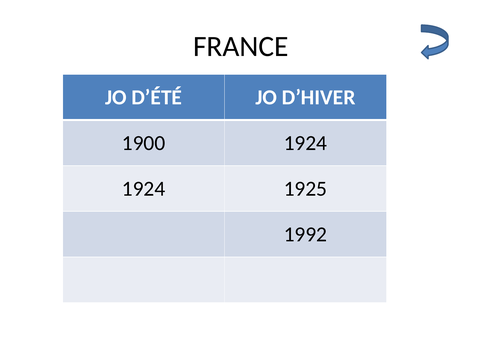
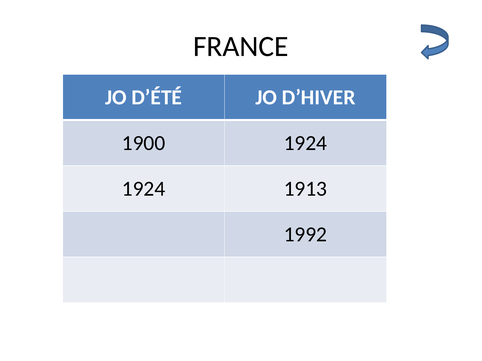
1925: 1925 -> 1913
